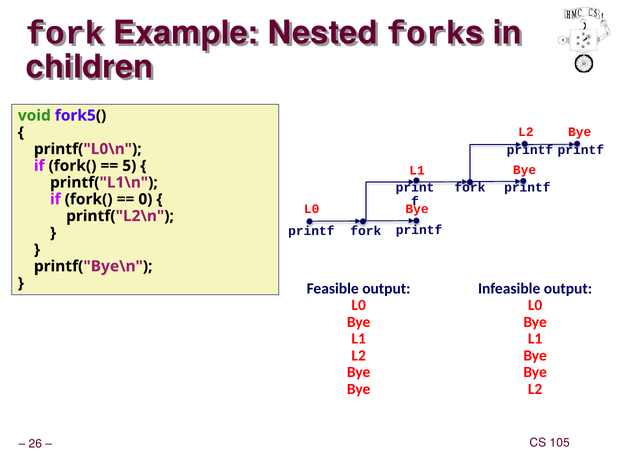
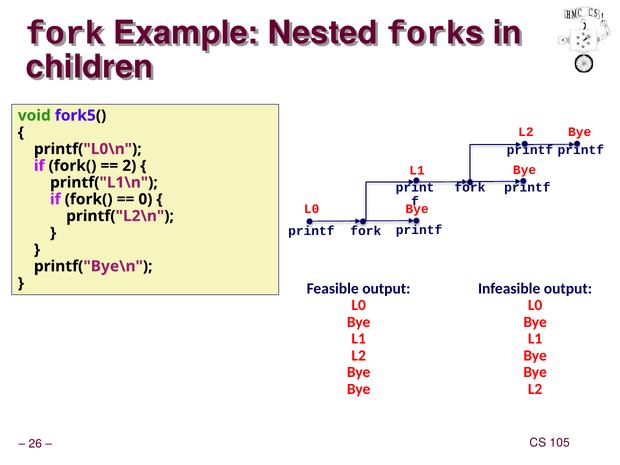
5: 5 -> 2
